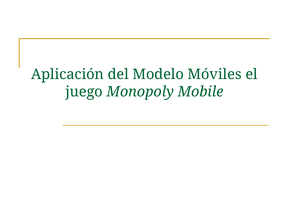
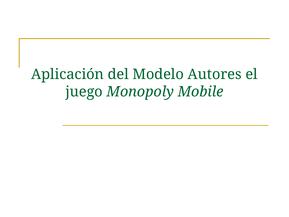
Móviles: Móviles -> Autores
